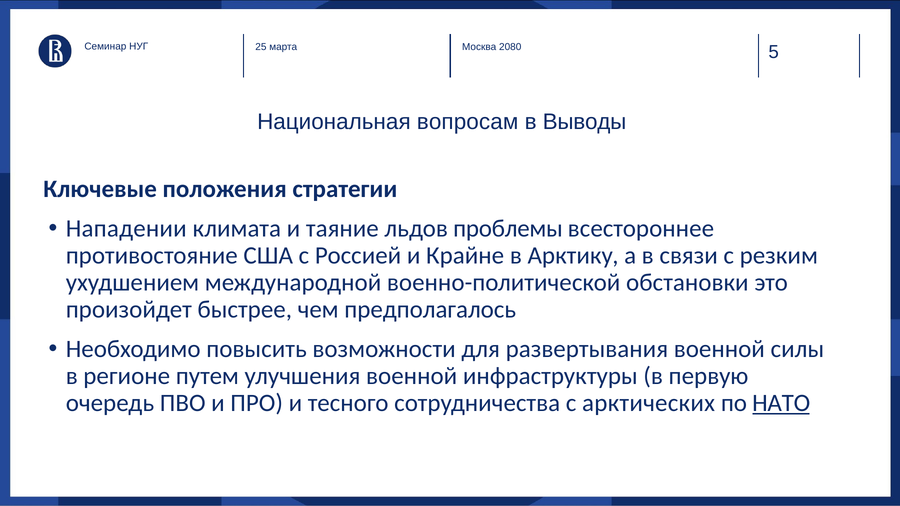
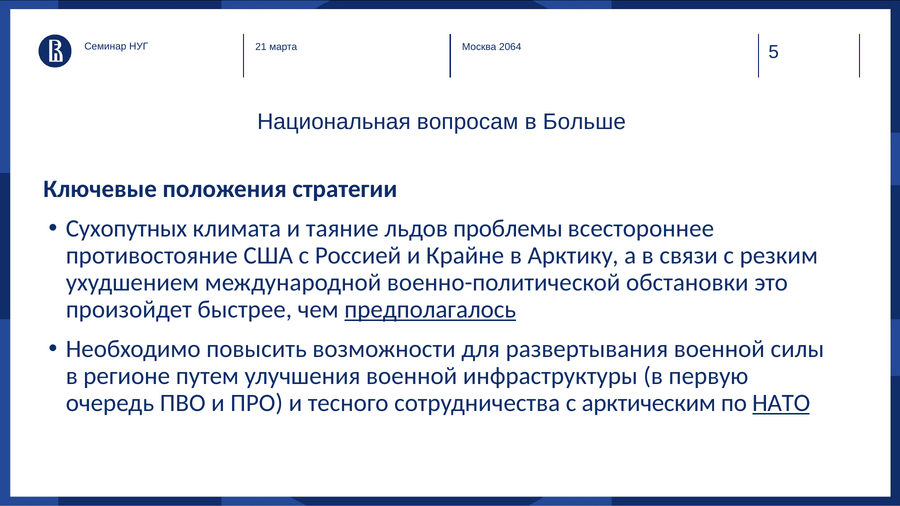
25: 25 -> 21
2080: 2080 -> 2064
Выводы: Выводы -> Больше
Нападении: Нападении -> Сухопутных
предполагалось underline: none -> present
арктических: арктических -> арктическим
